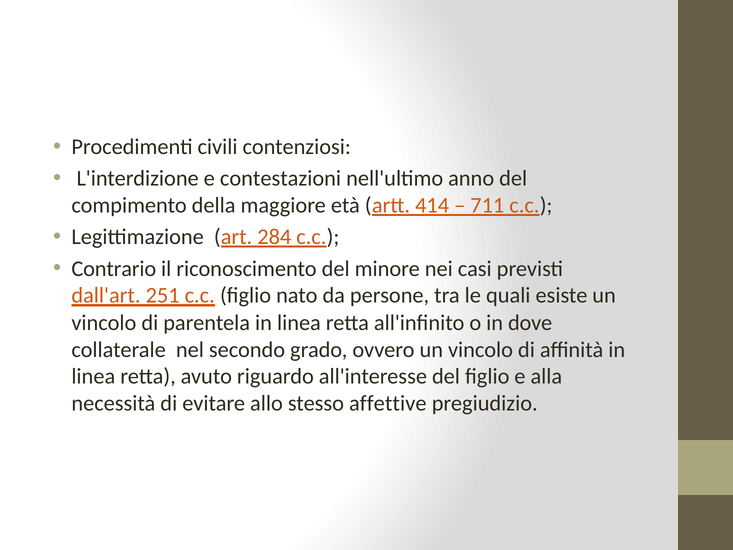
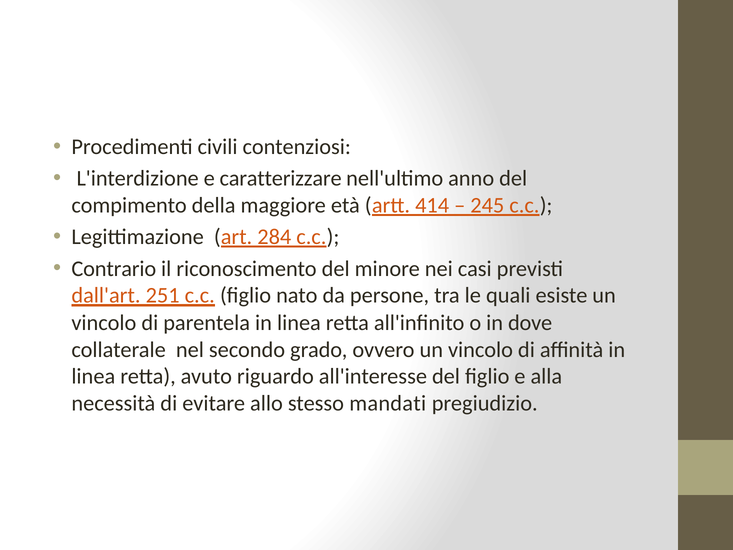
contestazioni: contestazioni -> caratterizzare
711: 711 -> 245
affettive: affettive -> mandati
